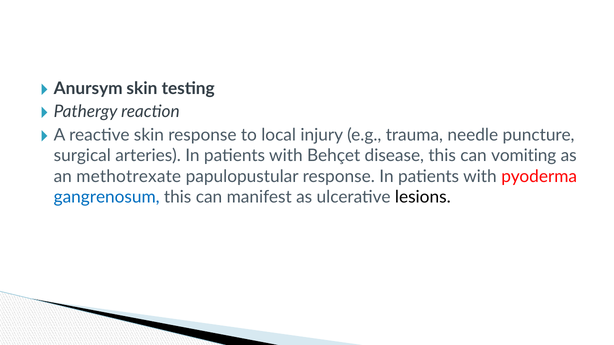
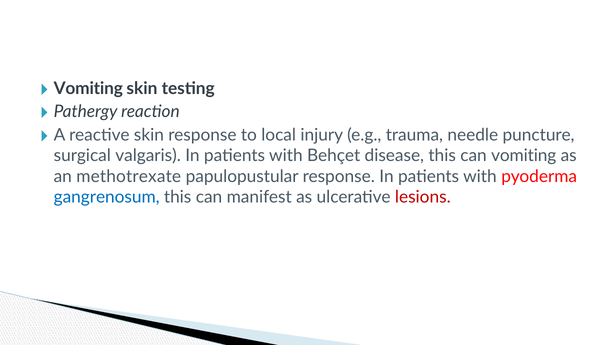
Anursym at (88, 88): Anursym -> Vomiting
arteries: arteries -> valgaris
lesions colour: black -> red
